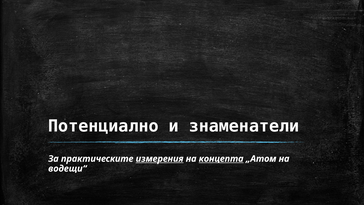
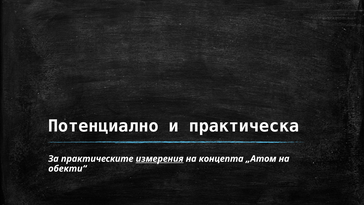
знаменатели: знаменатели -> практическа
концепта underline: present -> none
водещи“: водещи“ -> обекти“
